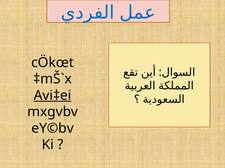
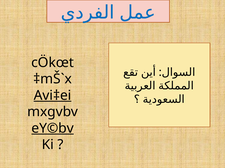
eY©bv underline: none -> present
